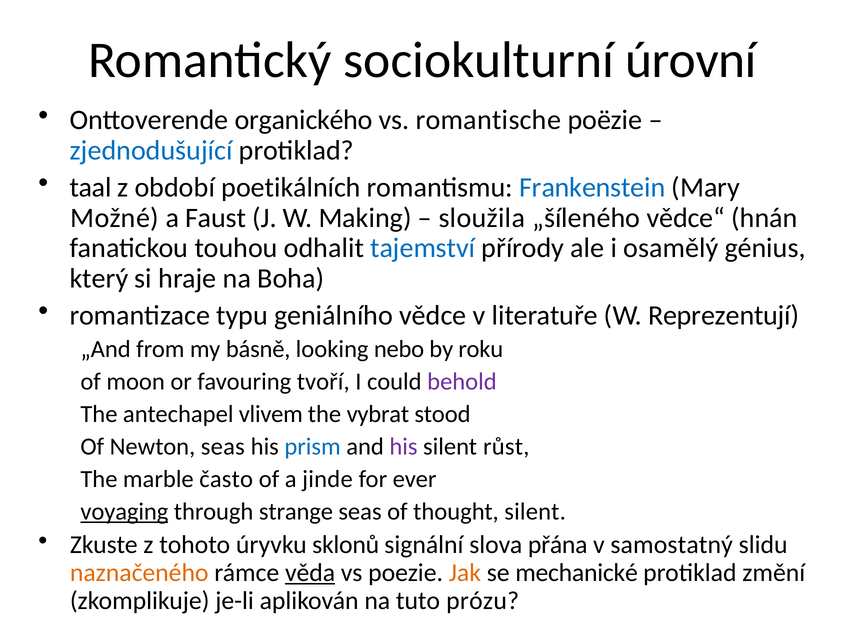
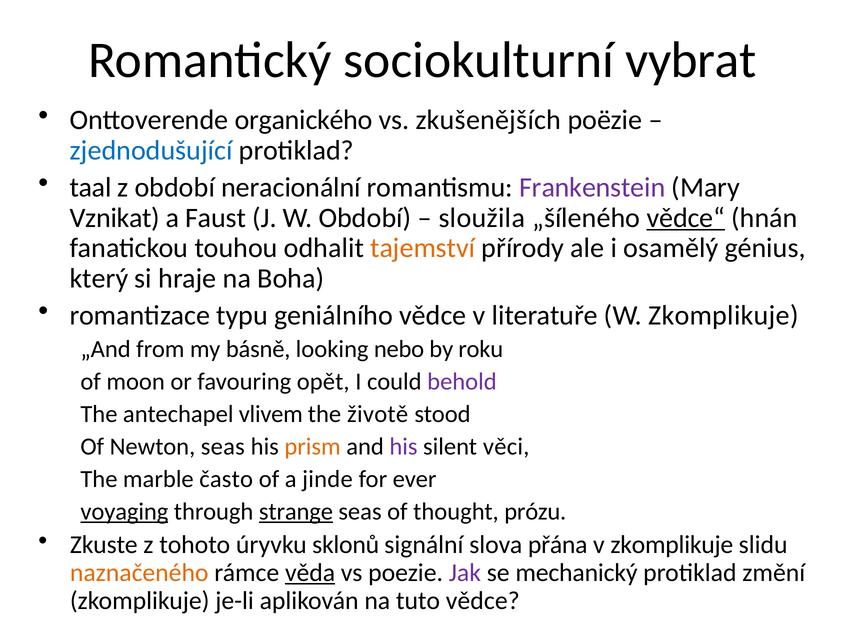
úrovní: úrovní -> vybrat
romantische: romantische -> zkušenějších
poetikálních: poetikálních -> neracionální
Frankenstein colour: blue -> purple
Možné: Možné -> Vznikat
W Making: Making -> Období
vědce“ underline: none -> present
tajemství colour: blue -> orange
W Reprezentují: Reprezentují -> Zkomplikuje
tvoří: tvoří -> opět
vybrat: vybrat -> životě
prism colour: blue -> orange
růst: růst -> věci
strange underline: none -> present
thought silent: silent -> prózu
v samostatný: samostatný -> zkomplikuje
Jak colour: orange -> purple
mechanické: mechanické -> mechanický
tuto prózu: prózu -> vědce
